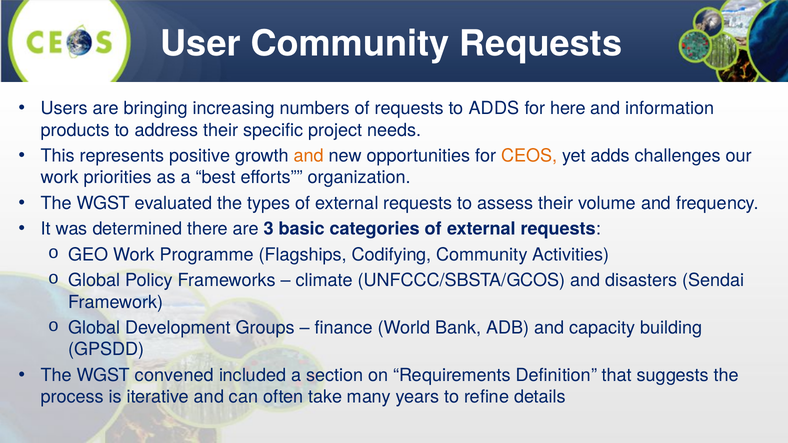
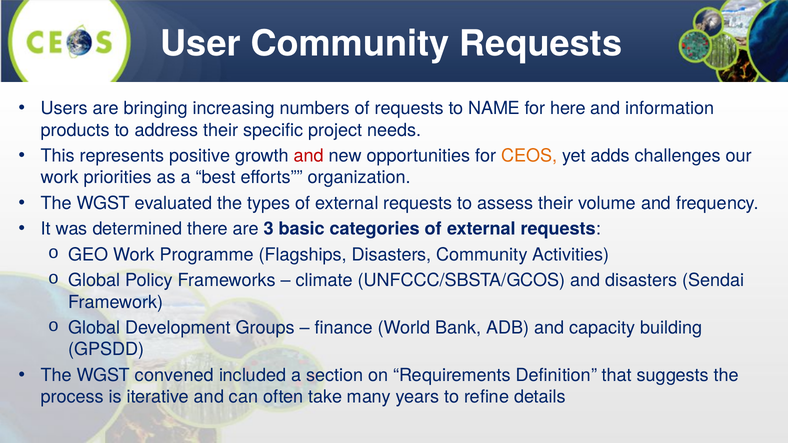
to ADDS: ADDS -> NAME
and at (309, 156) colour: orange -> red
Flagships Codifying: Codifying -> Disasters
